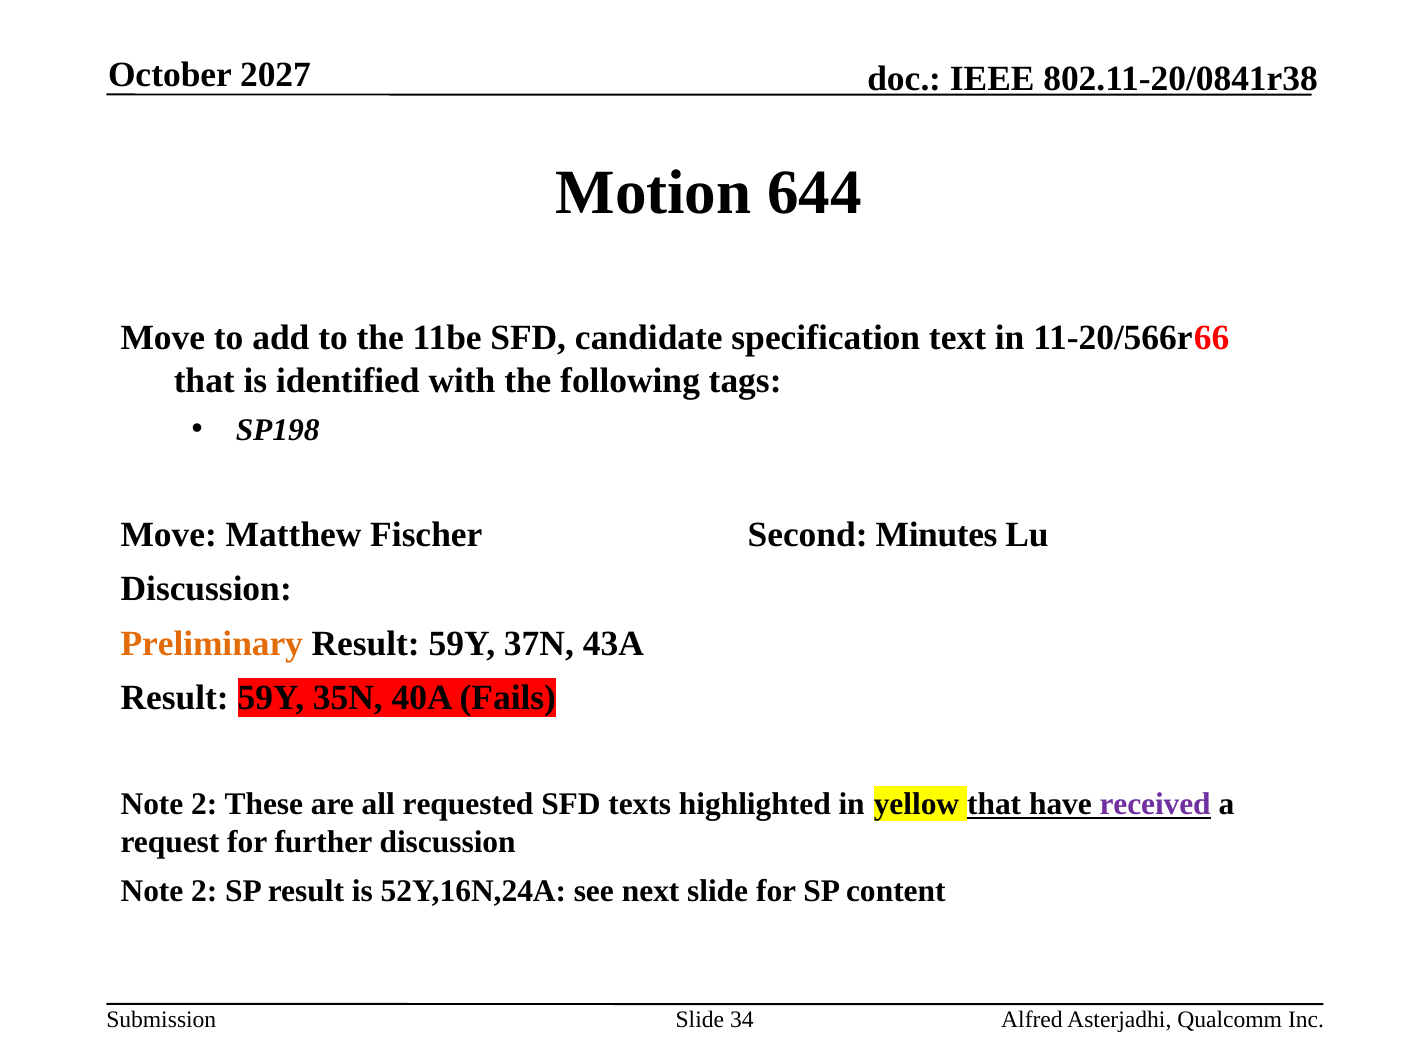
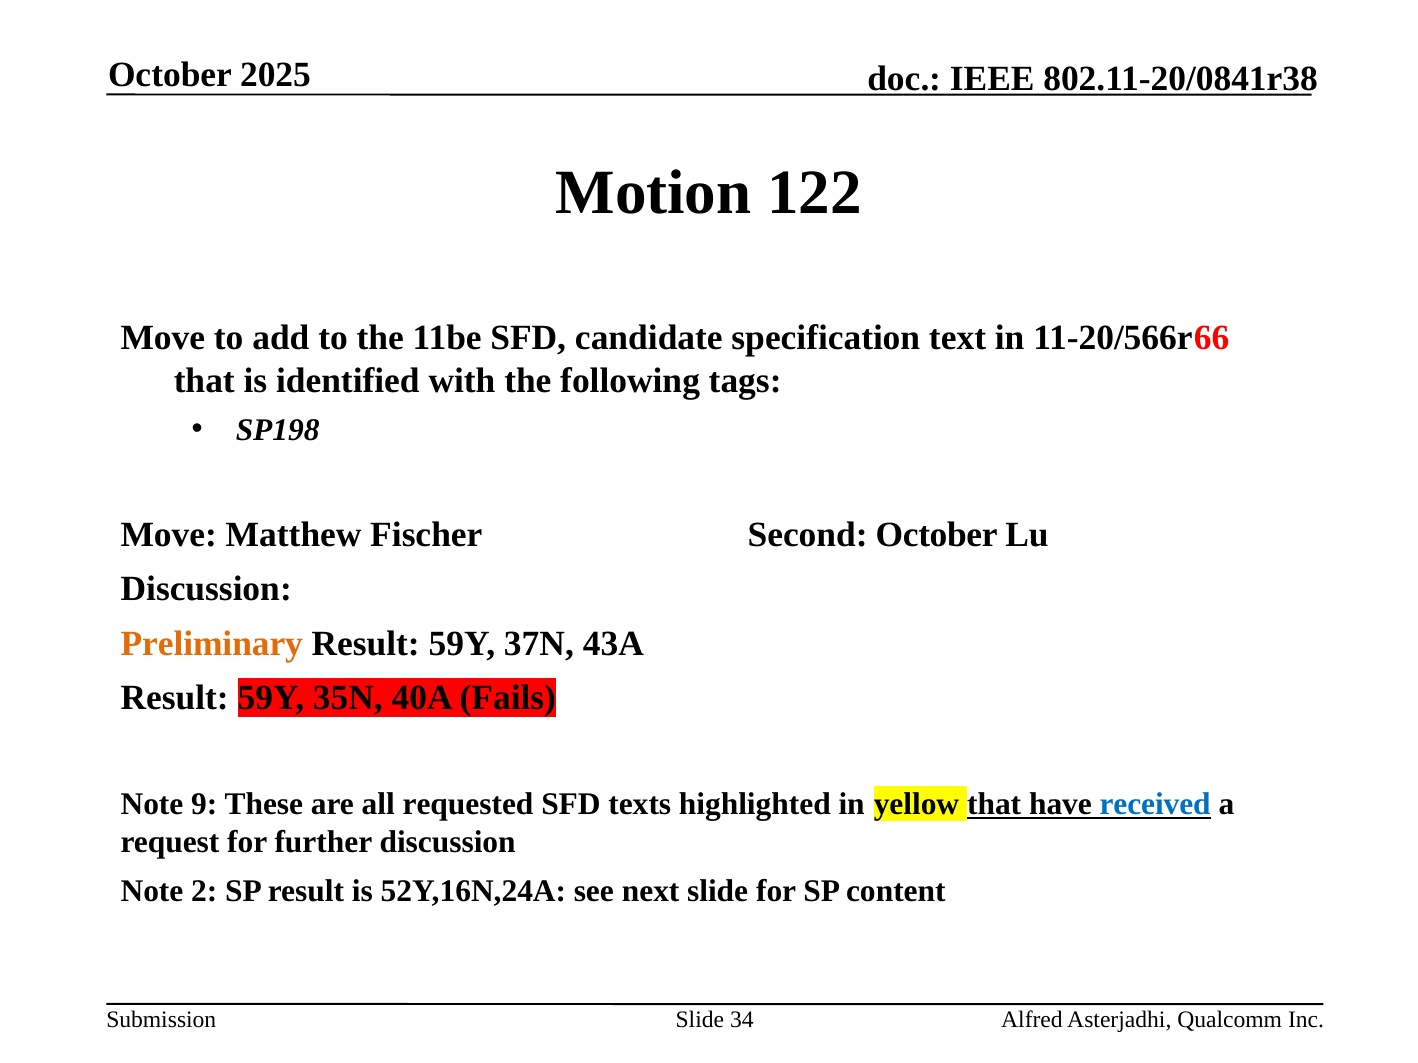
2027: 2027 -> 2025
644: 644 -> 122
Second Minutes: Minutes -> October
2 at (204, 804): 2 -> 9
received colour: purple -> blue
